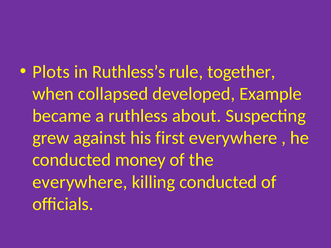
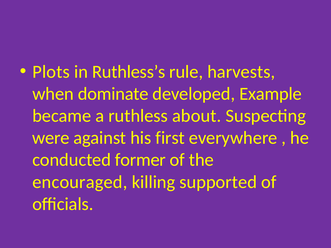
together: together -> harvests
collapsed: collapsed -> dominate
grew: grew -> were
money: money -> former
everywhere at (80, 182): everywhere -> encouraged
killing conducted: conducted -> supported
